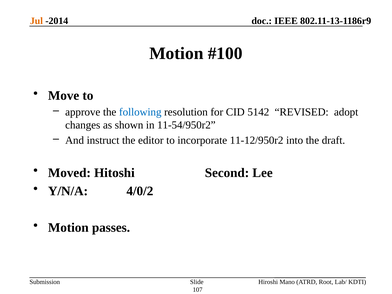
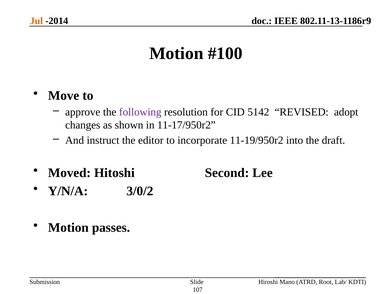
following colour: blue -> purple
11-54/950r2: 11-54/950r2 -> 11-17/950r2
11-12/950r2: 11-12/950r2 -> 11-19/950r2
4/0/2: 4/0/2 -> 3/0/2
